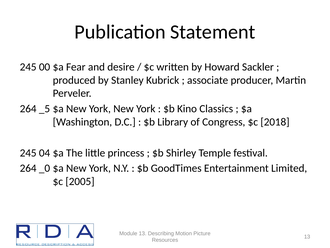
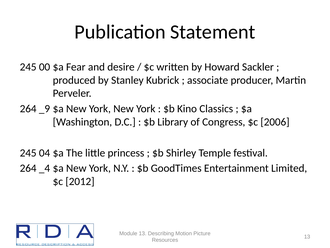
_5: _5 -> _9
2018: 2018 -> 2006
_0: _0 -> _4
2005: 2005 -> 2012
